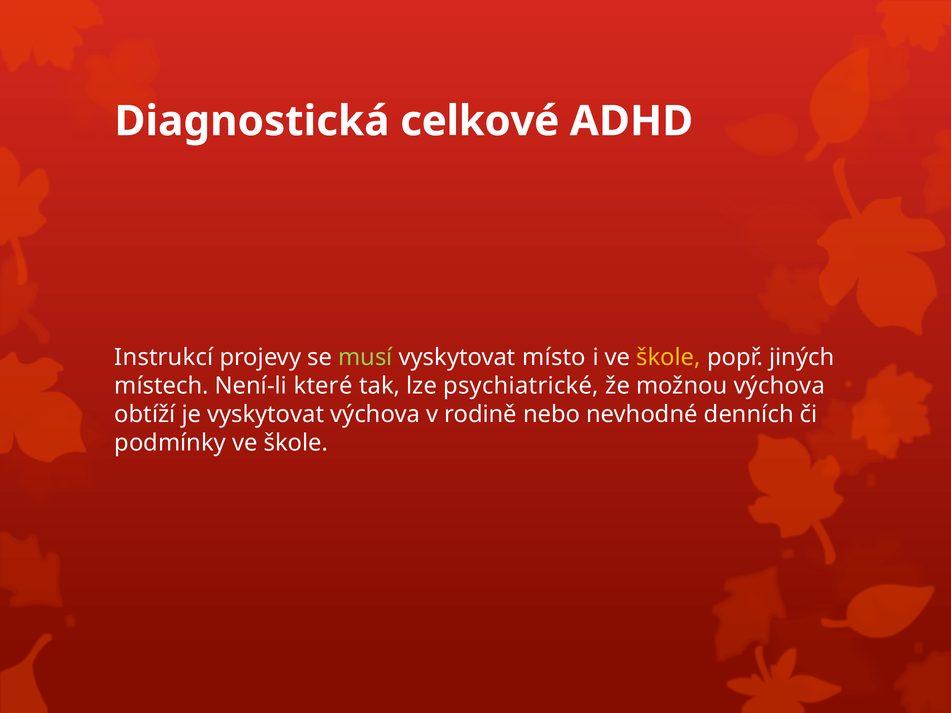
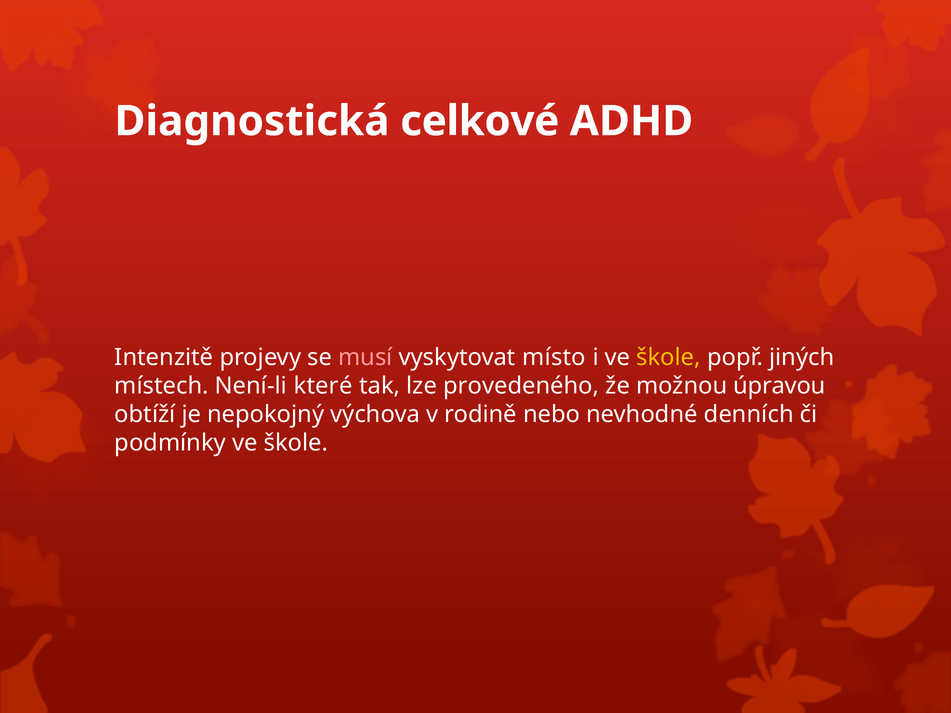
Instrukcí: Instrukcí -> Intenzitě
musí colour: light green -> pink
psychiatrické: psychiatrické -> provedeného
možnou výchova: výchova -> úpravou
je vyskytovat: vyskytovat -> nepokojný
